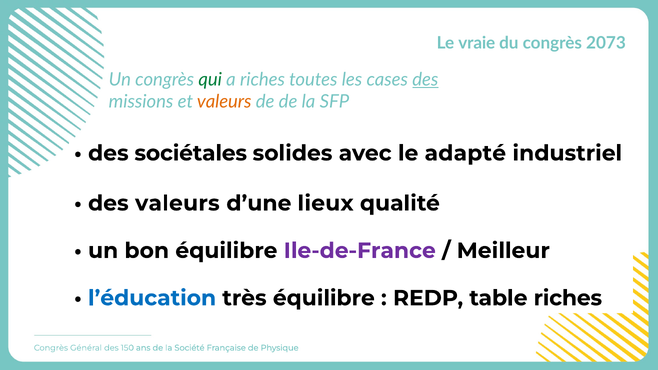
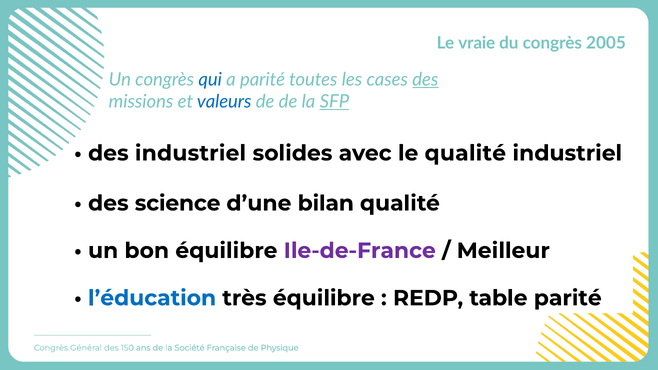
2073: 2073 -> 2005
qui colour: green -> blue
a riches: riches -> parité
valeurs at (224, 102) colour: orange -> blue
SFP underline: none -> present
des sociétales: sociétales -> industriel
le adapté: adapté -> qualité
des valeurs: valeurs -> science
lieux: lieux -> bilan
table riches: riches -> parité
